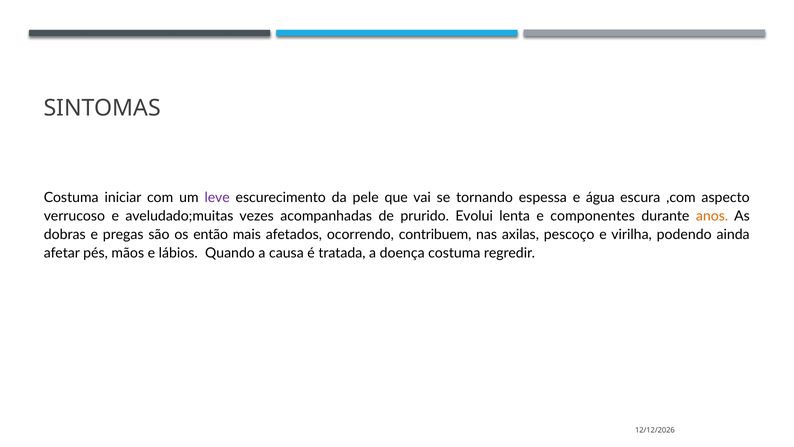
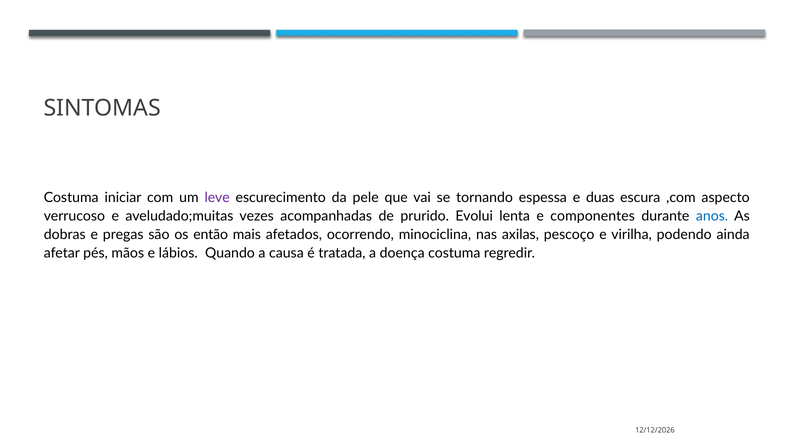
água: água -> duas
anos colour: orange -> blue
contribuem: contribuem -> minociclina
